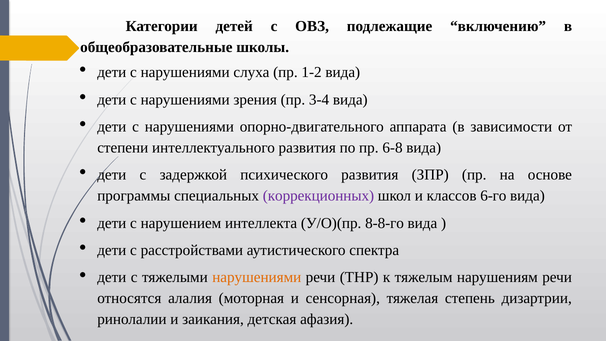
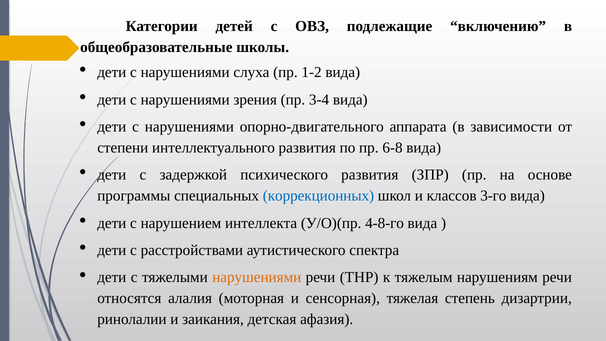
коррекционных colour: purple -> blue
6-го: 6-го -> 3-го
8-8-го: 8-8-го -> 4-8-го
